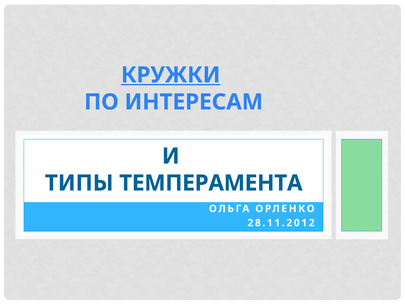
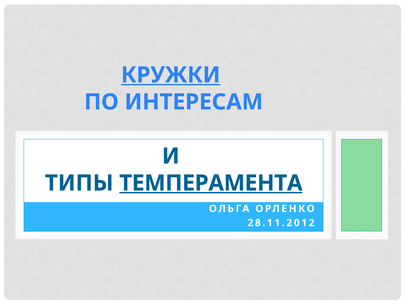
ТЕМПЕРАМЕНТА underline: none -> present
